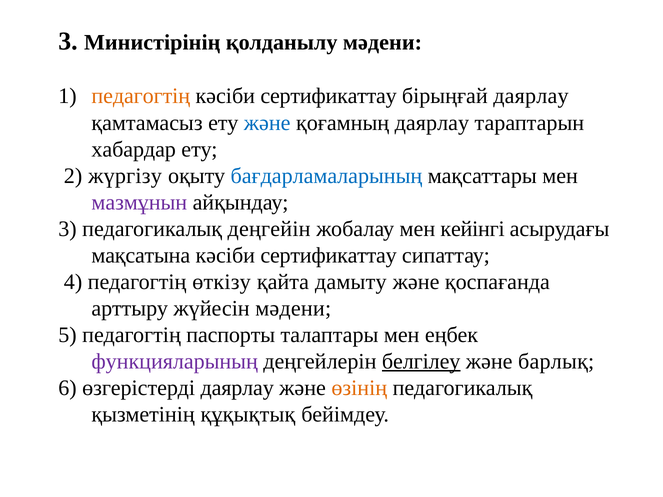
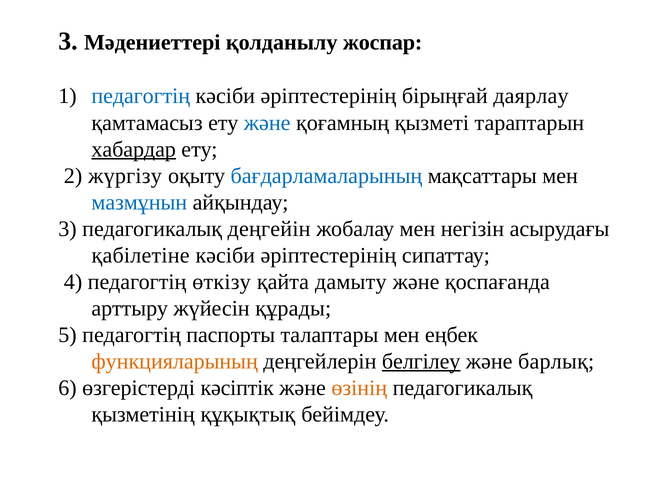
Министірінің: Министірінің -> Мәдениеттері
қолданылу мәдени: мәдени -> жоспар
педагогтің at (141, 96) colour: orange -> blue
сертификаттау at (329, 96): сертификаттау -> әріптестерінің
қоғамның даярлау: даярлау -> қызметі
хабардар underline: none -> present
мазмұнын colour: purple -> blue
кейінгі: кейінгі -> негізін
мақсатына: мақсатына -> қабілетіне
сертификаттау at (329, 255): сертификаттау -> әріптестерінің
жүйесін мәдени: мәдени -> құрады
функцияларының colour: purple -> orange
өзгерістерді даярлау: даярлау -> кәсіптік
